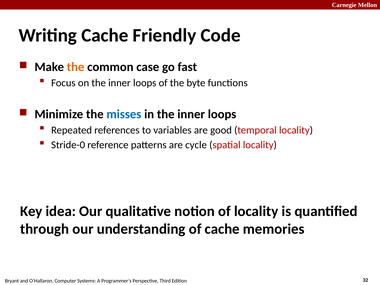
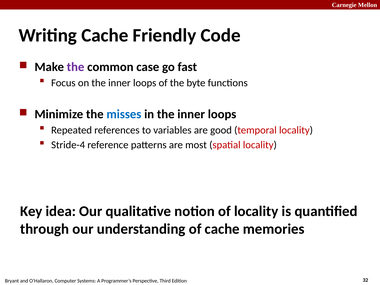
the at (76, 67) colour: orange -> purple
Stride-0: Stride-0 -> Stride-4
cycle: cycle -> most
